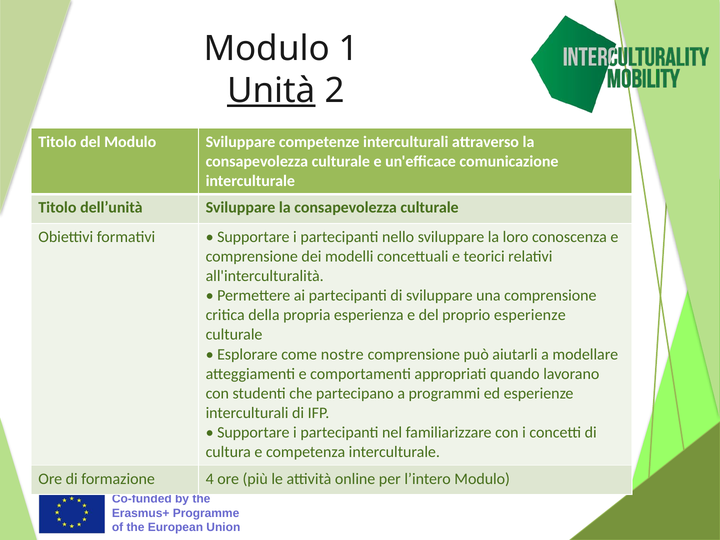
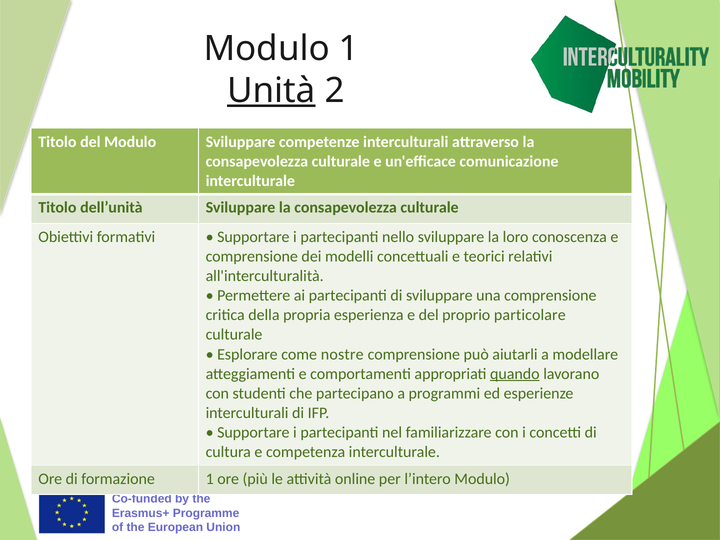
proprio esperienze: esperienze -> particolare
quando underline: none -> present
formazione 4: 4 -> 1
